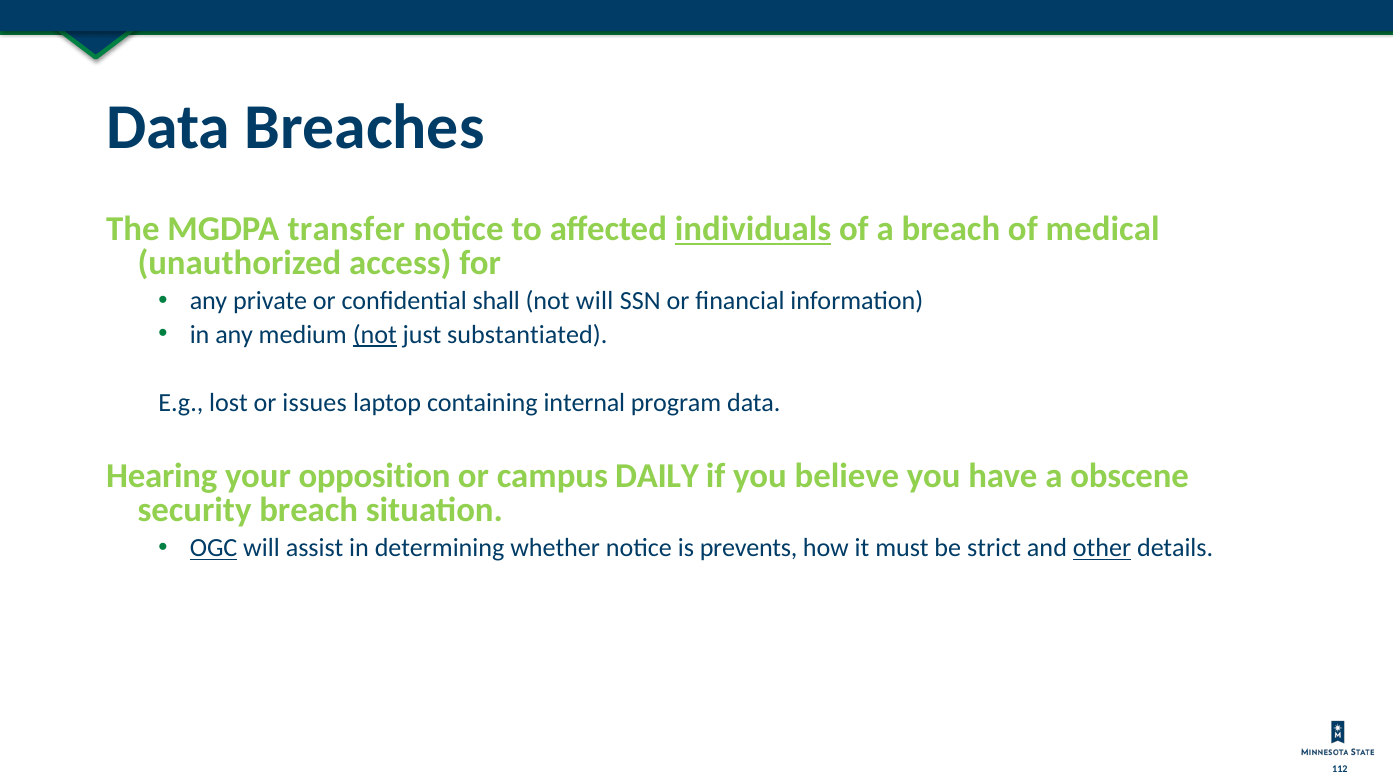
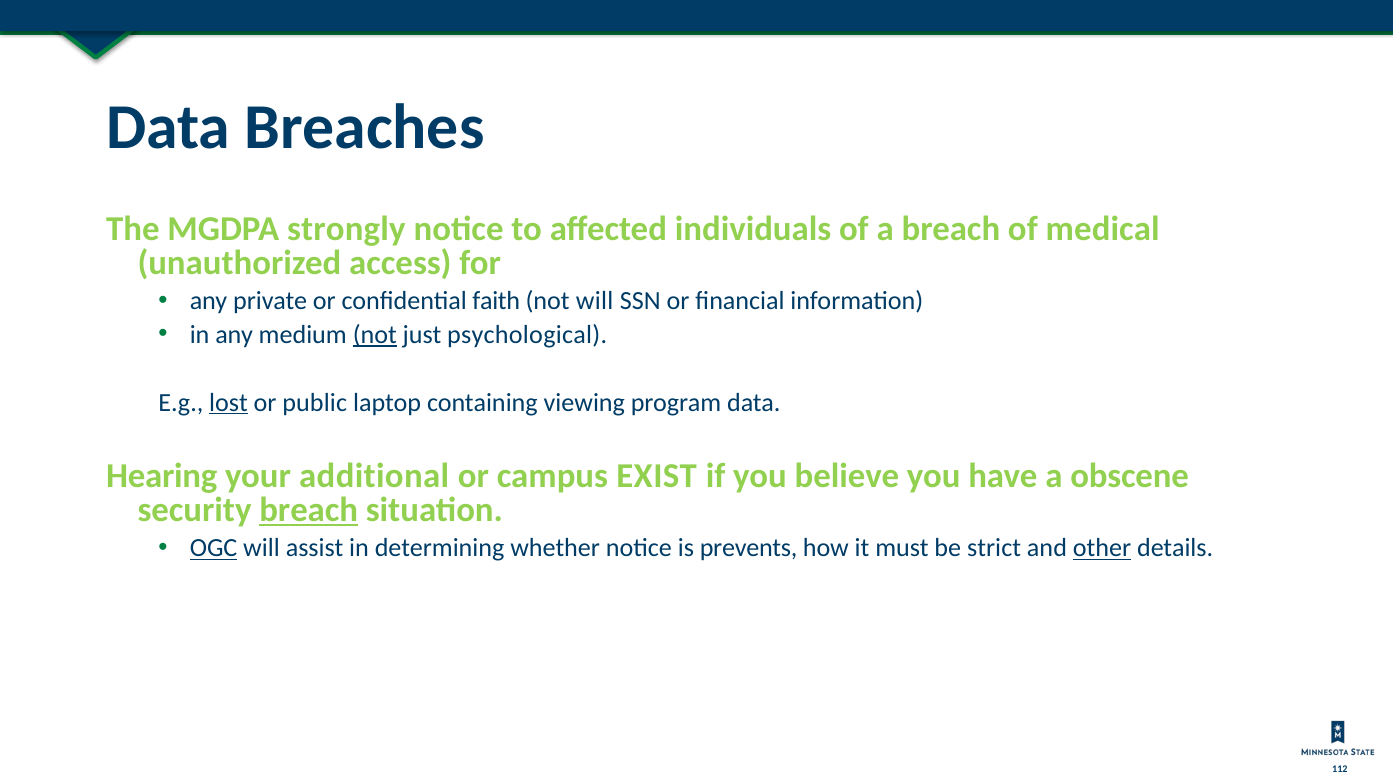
transfer: transfer -> strongly
individuals underline: present -> none
shall: shall -> faith
substantiated: substantiated -> psychological
lost underline: none -> present
issues: issues -> public
internal: internal -> viewing
opposition: opposition -> additional
DAILY: DAILY -> EXIST
breach at (309, 509) underline: none -> present
